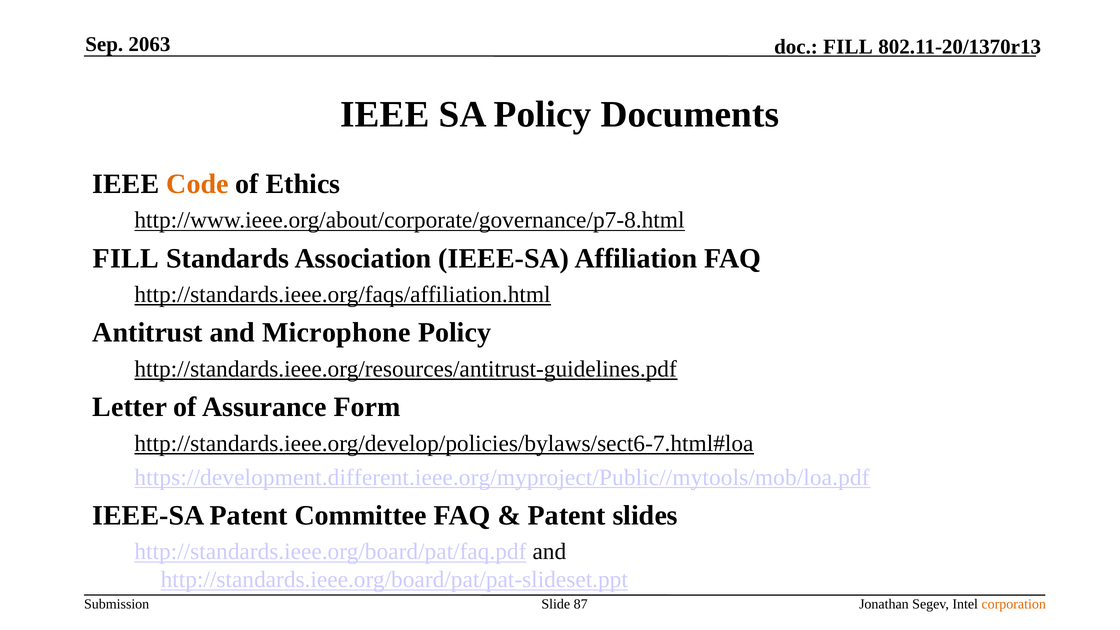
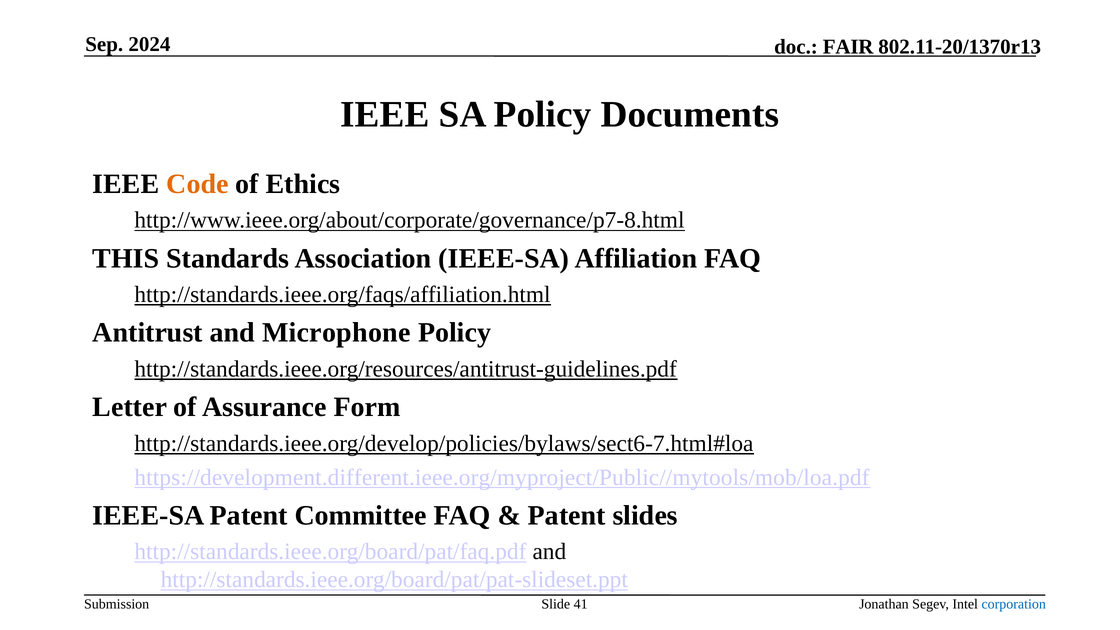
2063: 2063 -> 2024
FILL at (848, 47): FILL -> FAIR
FILL at (126, 258): FILL -> THIS
87: 87 -> 41
corporation colour: orange -> blue
